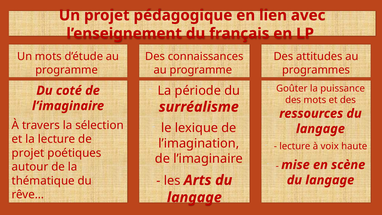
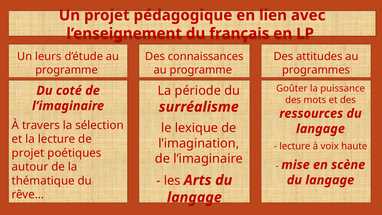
Un mots: mots -> leurs
